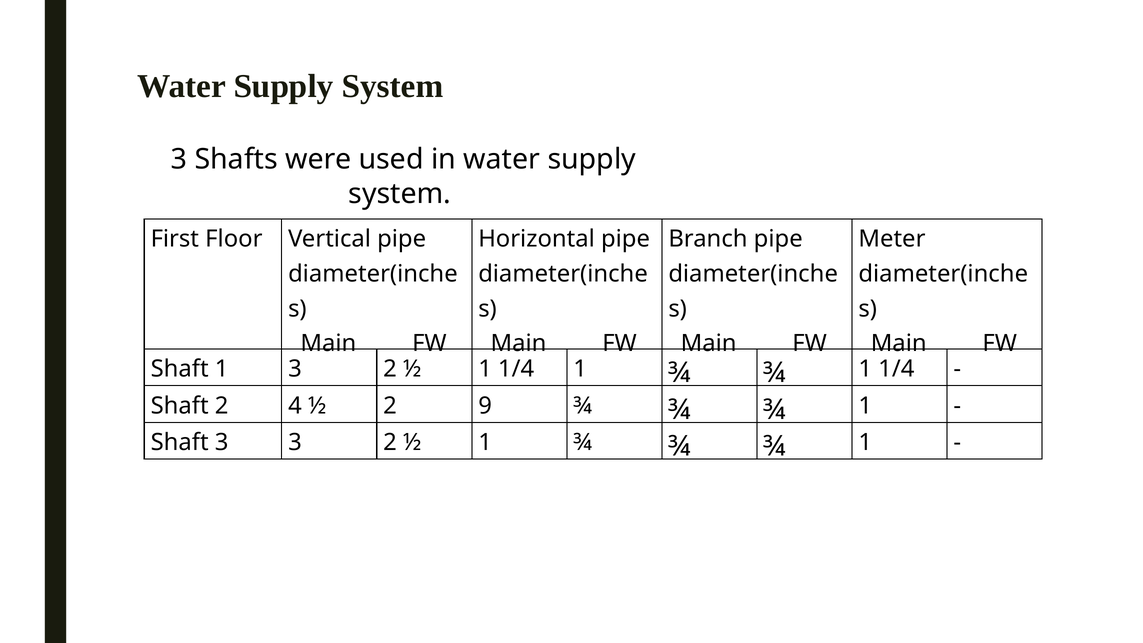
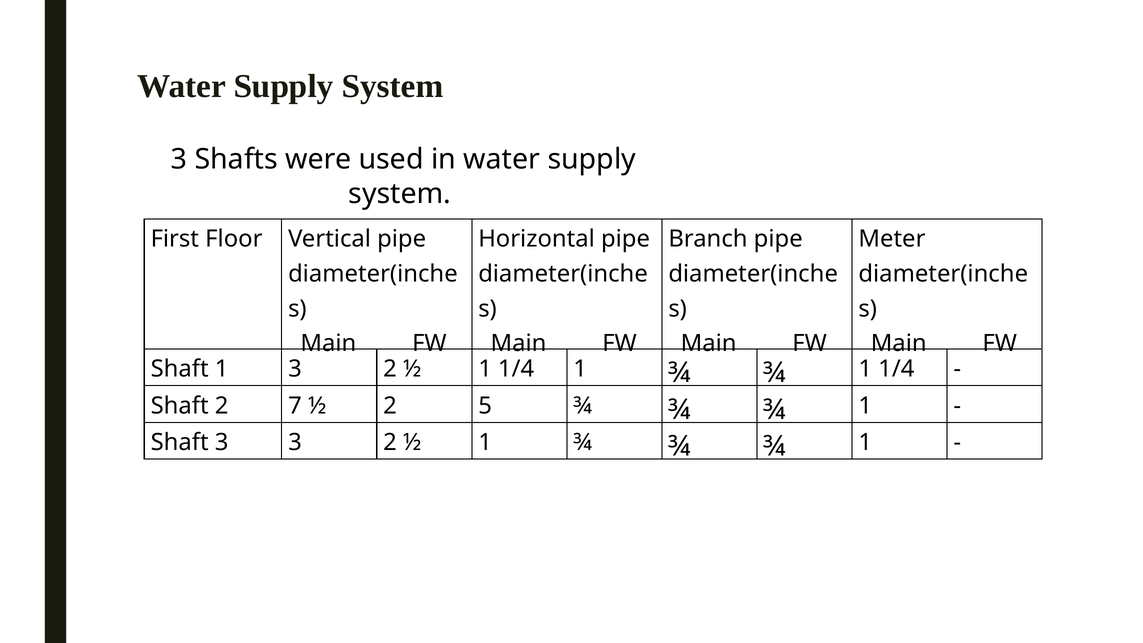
4: 4 -> 7
9: 9 -> 5
